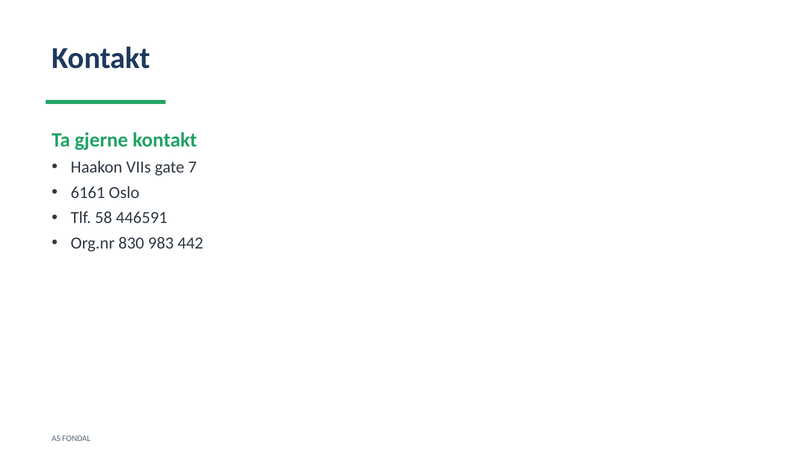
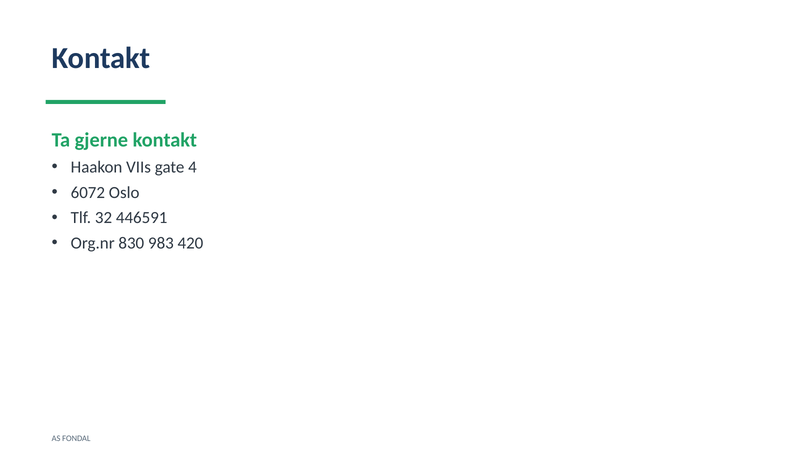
7: 7 -> 4
6161: 6161 -> 6072
58: 58 -> 32
442: 442 -> 420
